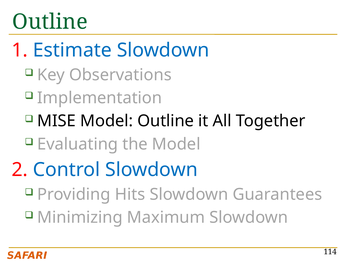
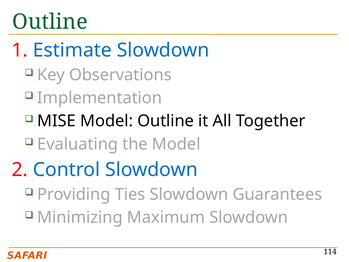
Hits: Hits -> Ties
